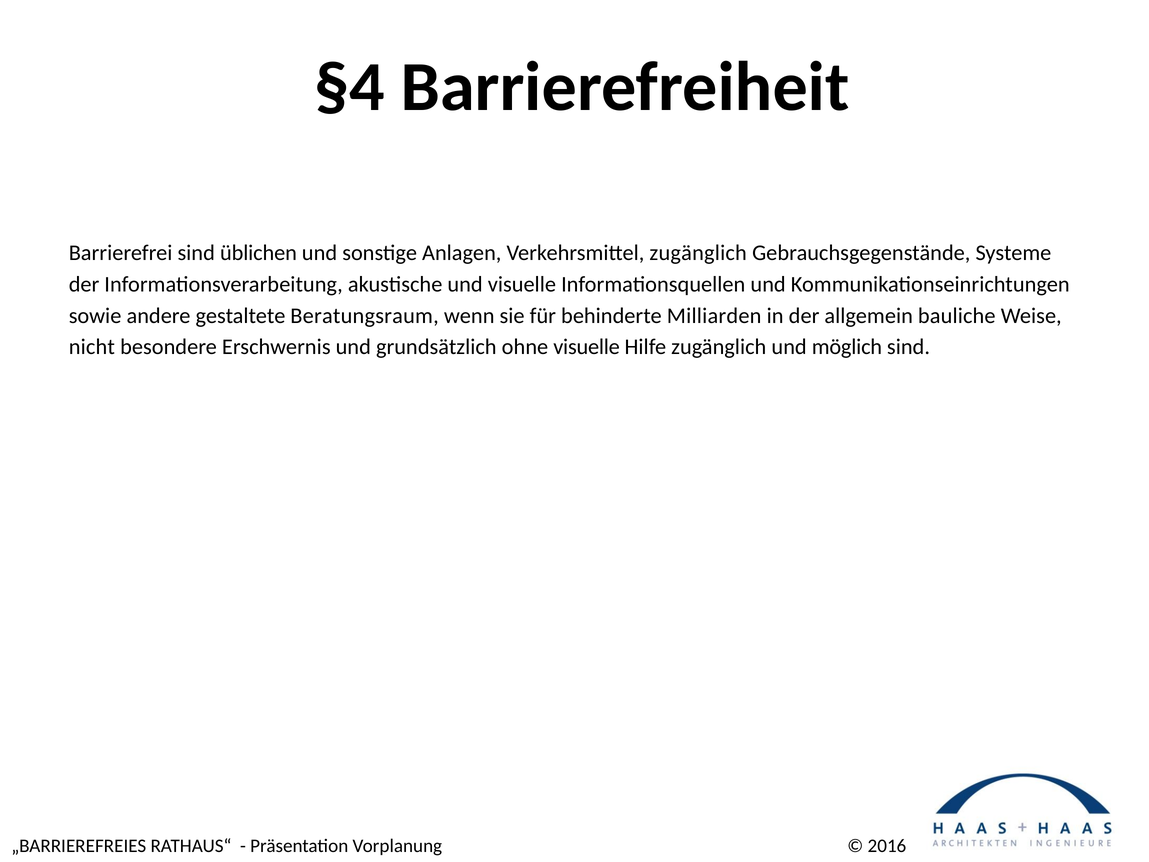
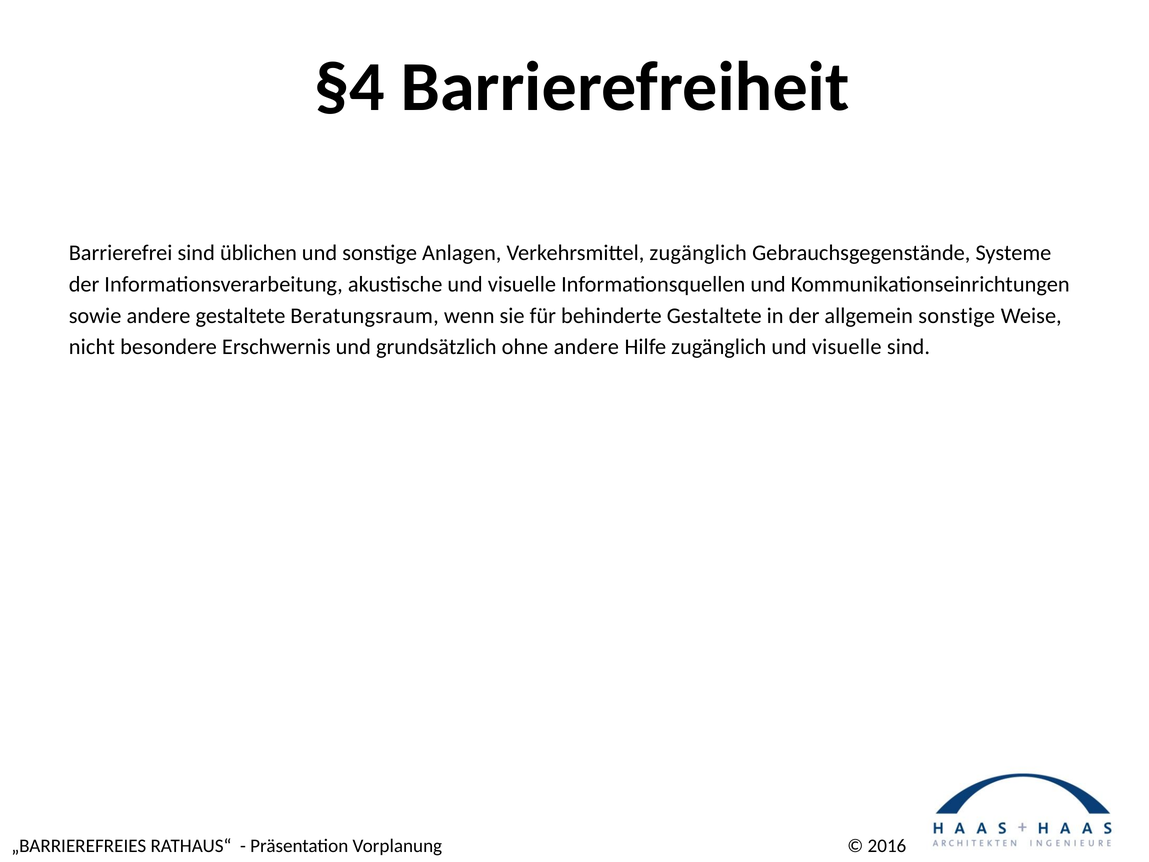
behinderte Milliarden: Milliarden -> Gestaltete
allgemein bauliche: bauliche -> sonstige
ohne visuelle: visuelle -> andere
zugänglich und möglich: möglich -> visuelle
